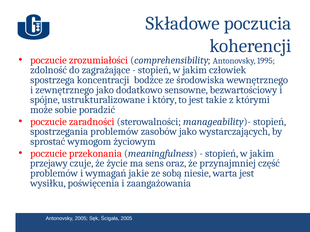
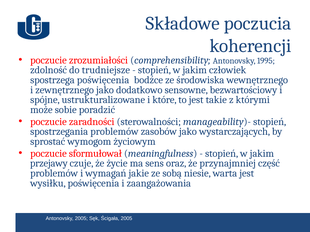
zagrażające: zagrażające -> trudniejsze
spostrzega koncentracji: koncentracji -> poświęcenia
który: który -> które
przekonania: przekonania -> sformułował
